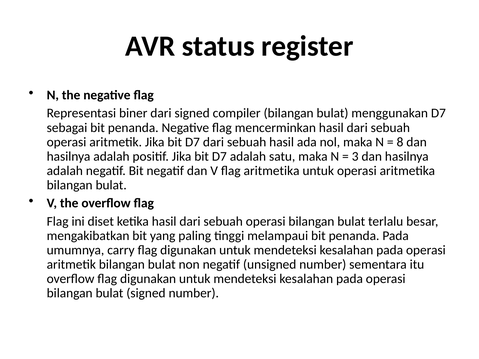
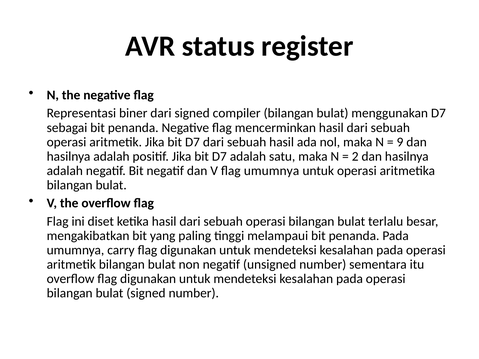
8: 8 -> 9
3: 3 -> 2
flag aritmetika: aritmetika -> umumnya
